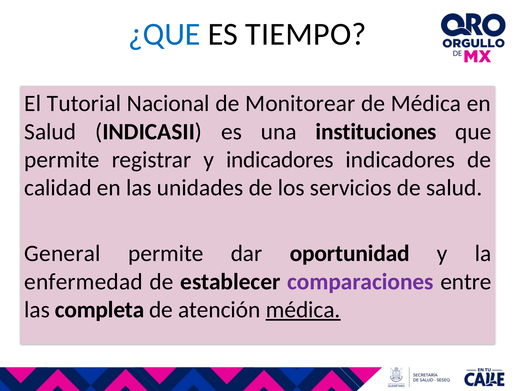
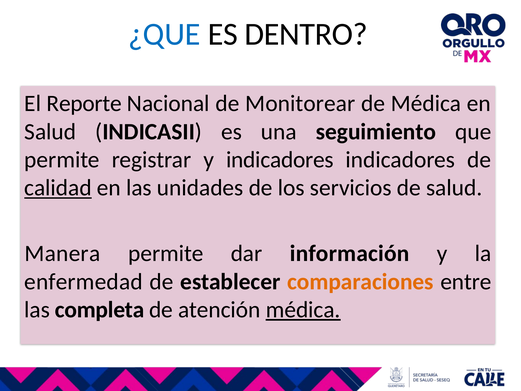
TIEMPO: TIEMPO -> DENTRO
Tutorial: Tutorial -> Reporte
instituciones: instituciones -> seguimiento
calidad underline: none -> present
General: General -> Manera
oportunidad: oportunidad -> información
comparaciones colour: purple -> orange
